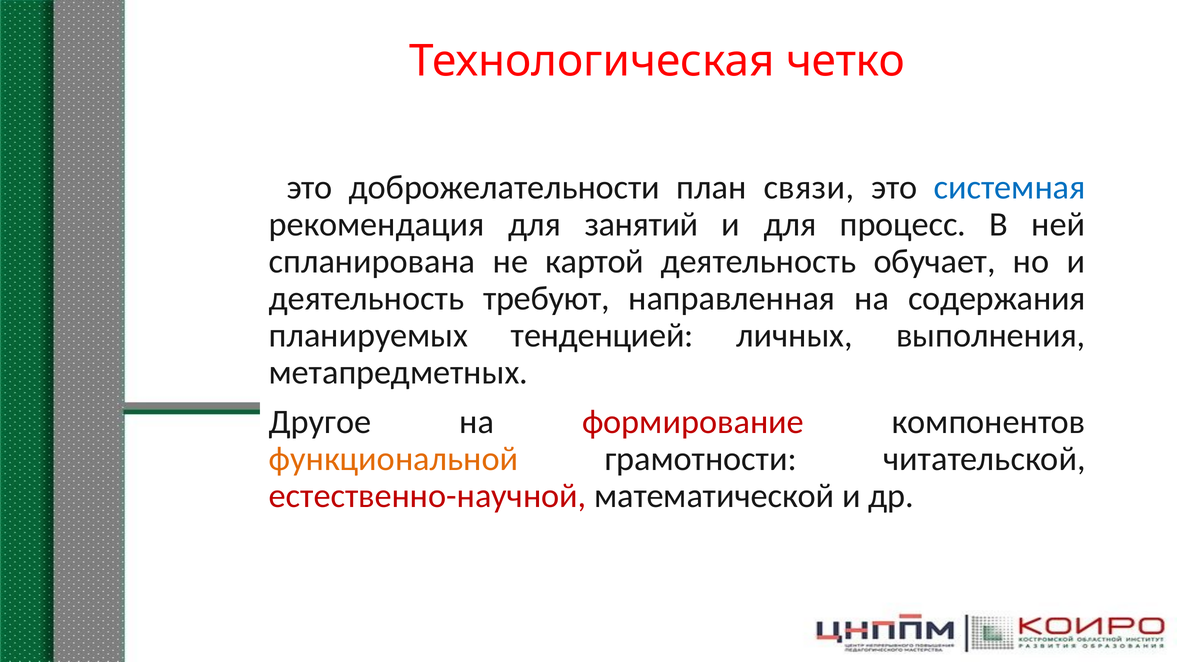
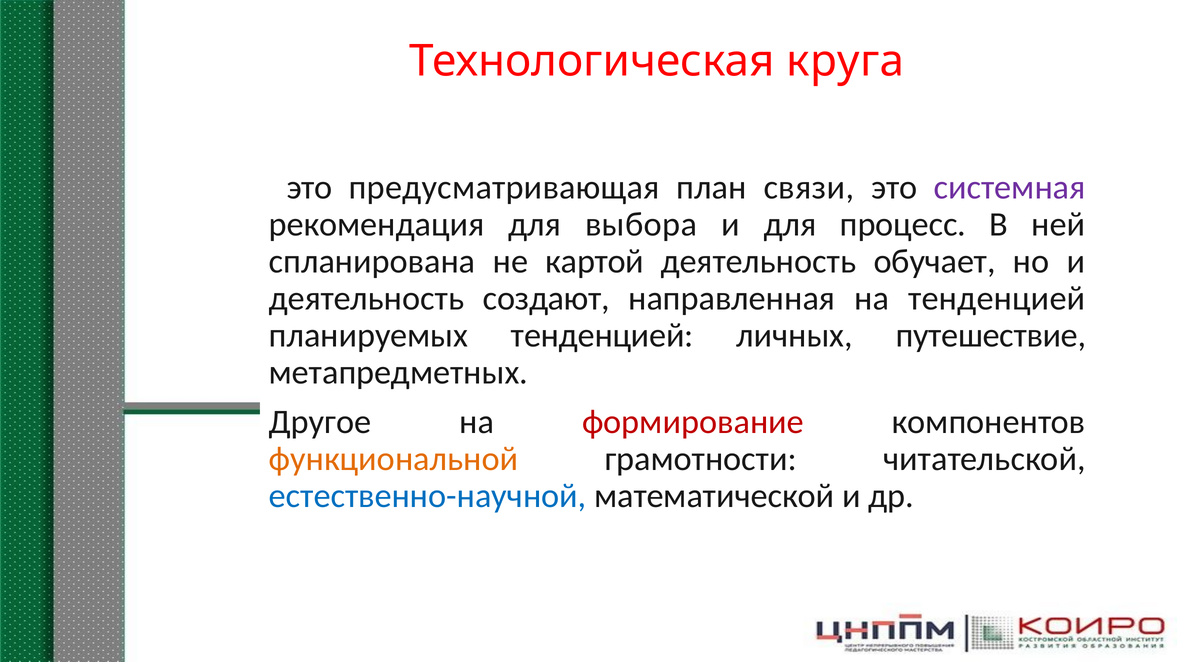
четко: четко -> круга
доброжелательности: доброжелательности -> предусматривающая
системная colour: blue -> purple
занятий: занятий -> выбора
требуют: требуют -> создают
на содержания: содержания -> тенденцией
выполнения: выполнения -> путешествие
естественно-научной colour: red -> blue
